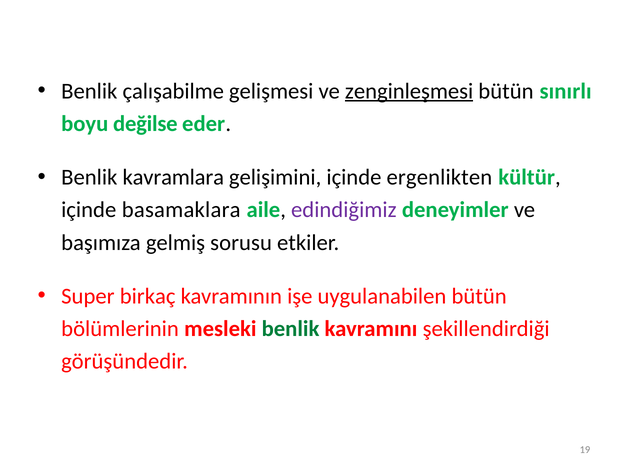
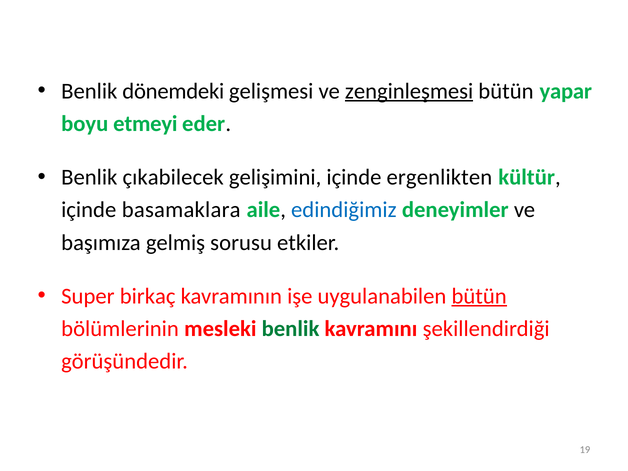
çalışabilme: çalışabilme -> dönemdeki
sınırlı: sınırlı -> yapar
değilse: değilse -> etmeyi
kavramlara: kavramlara -> çıkabilecek
edindiğimiz colour: purple -> blue
bütün at (479, 296) underline: none -> present
